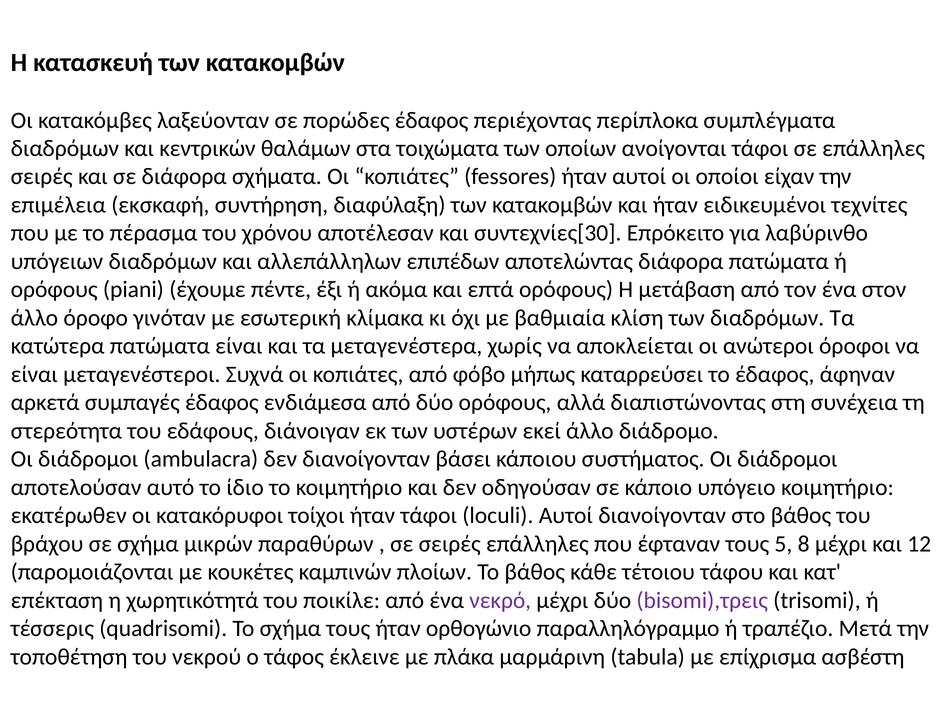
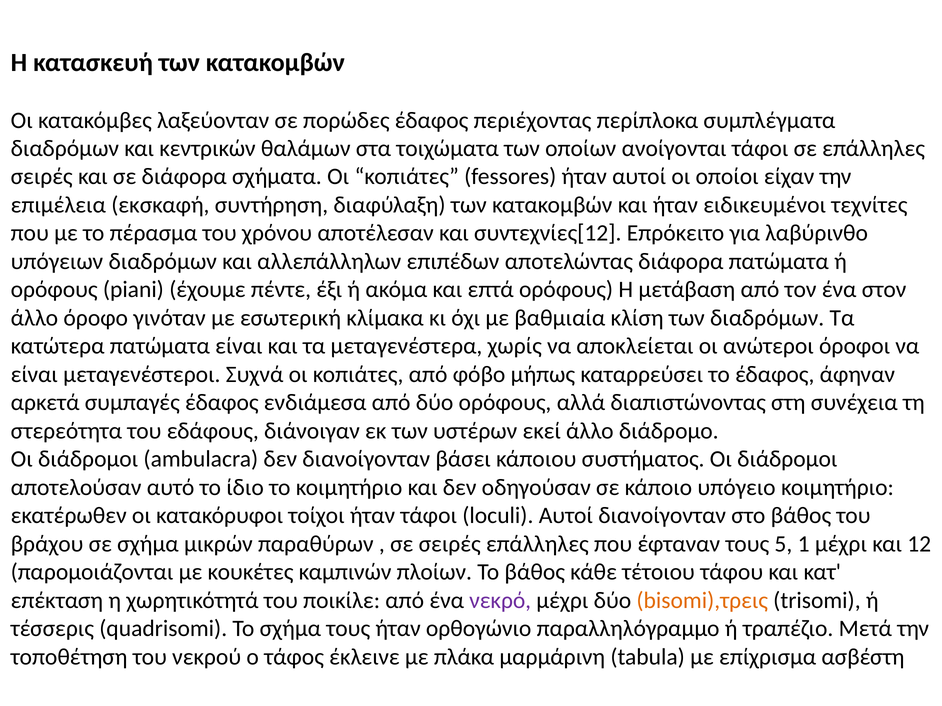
συντεχνίες[30: συντεχνίες[30 -> συντεχνίες[12
8: 8 -> 1
bisomi),τρεις colour: purple -> orange
